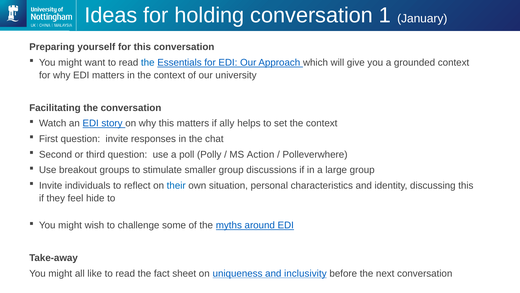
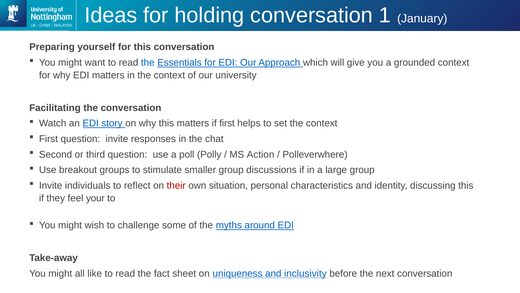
if ally: ally -> first
their colour: blue -> red
hide: hide -> your
